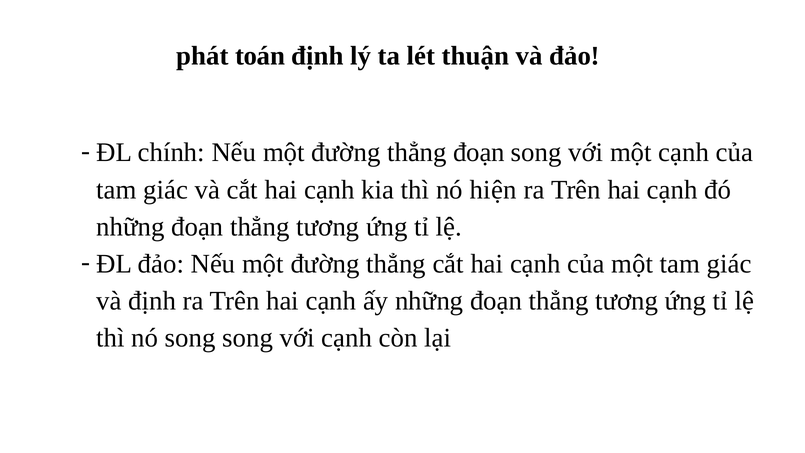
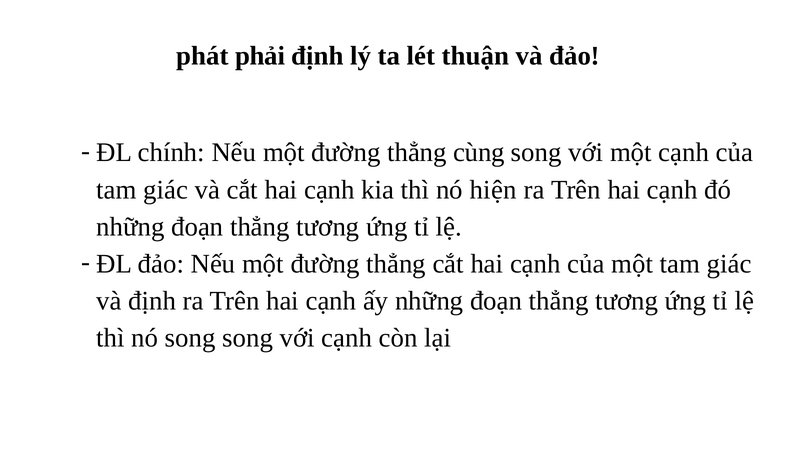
toán: toán -> phải
thẳng đoạn: đoạn -> cùng
